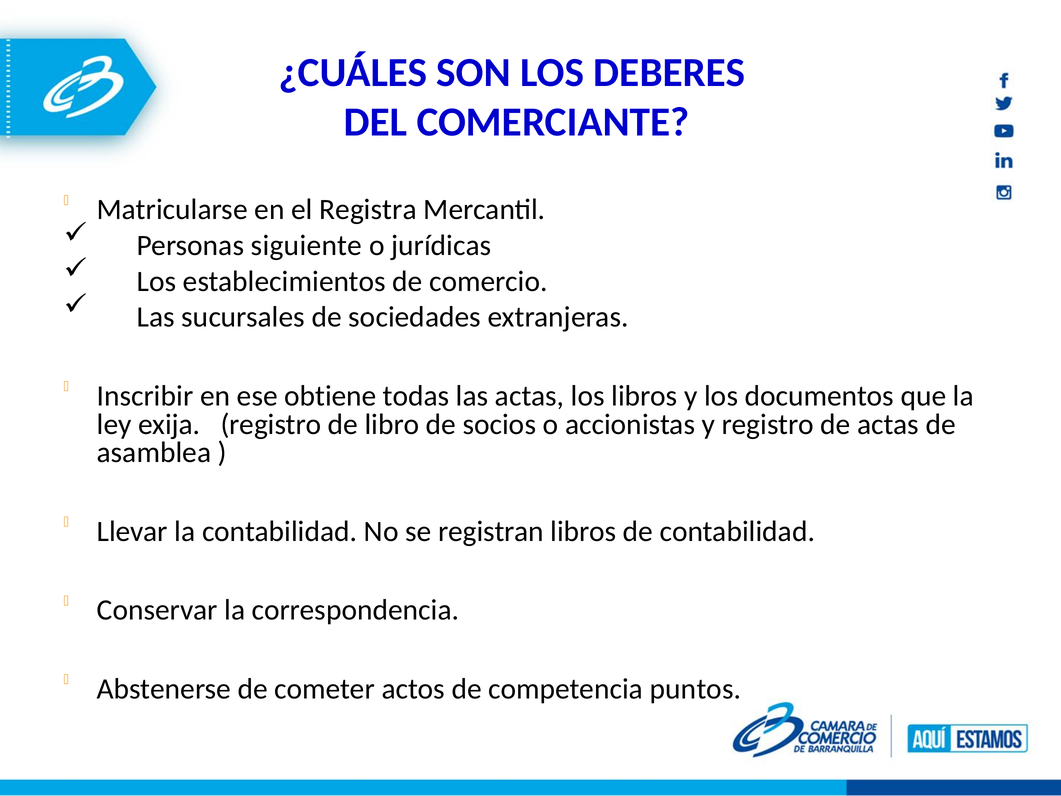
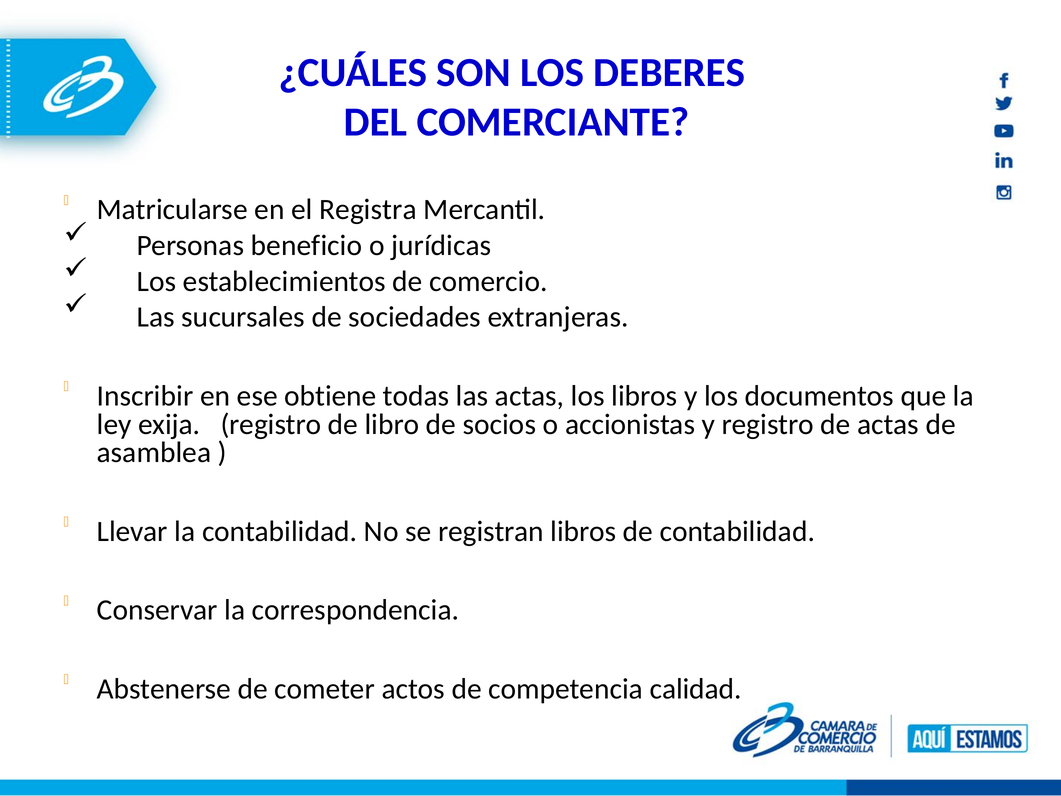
siguiente: siguiente -> beneficio
puntos: puntos -> calidad
